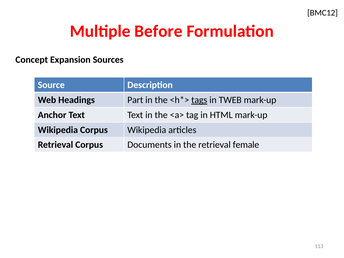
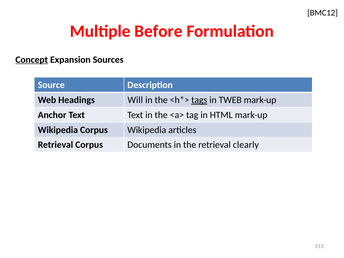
Concept underline: none -> present
Part: Part -> Will
female: female -> clearly
